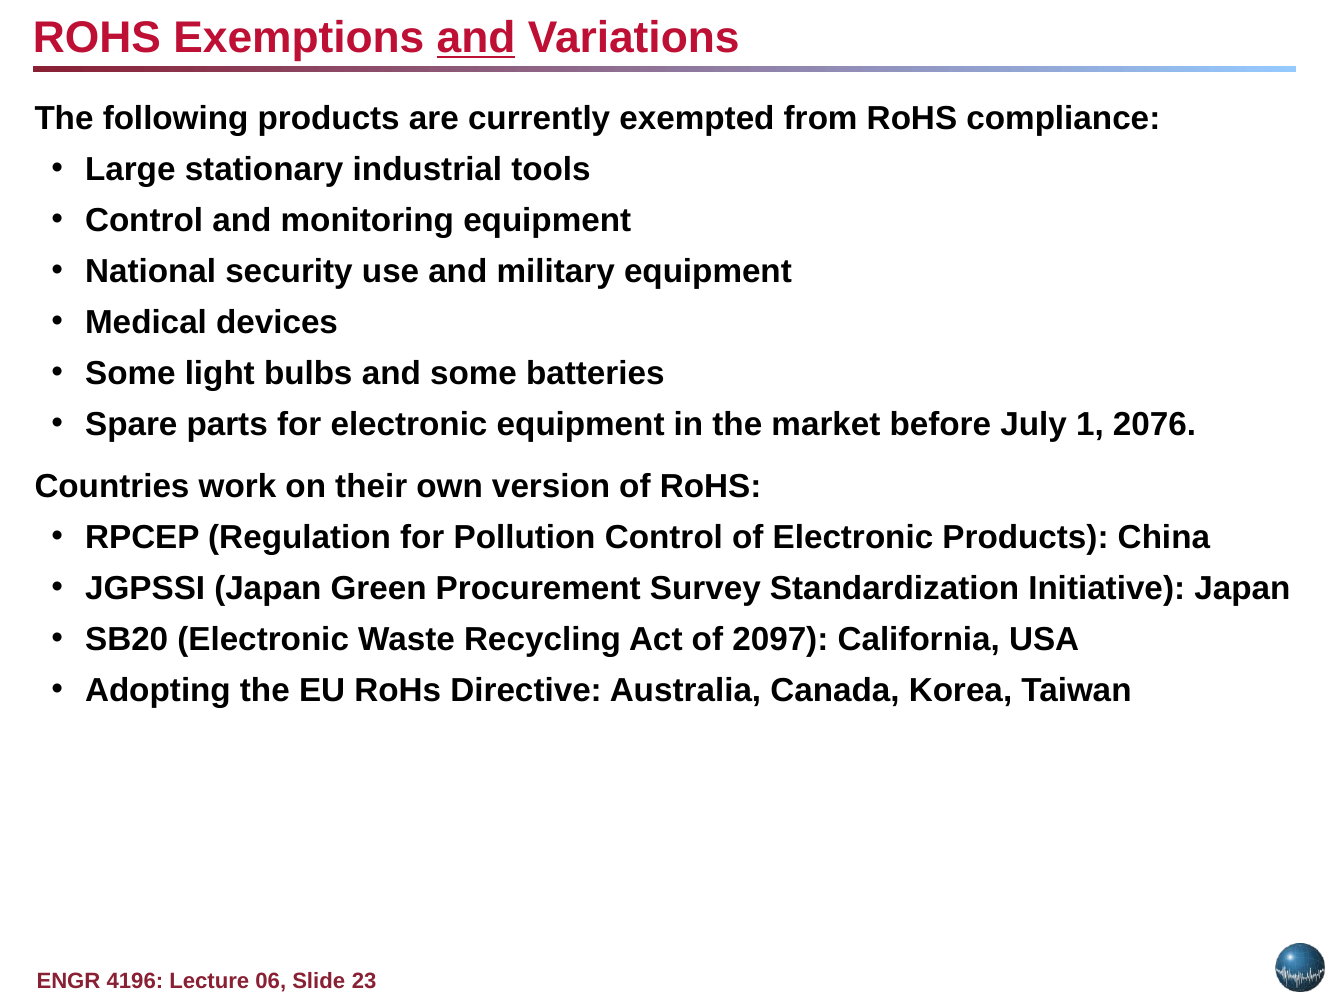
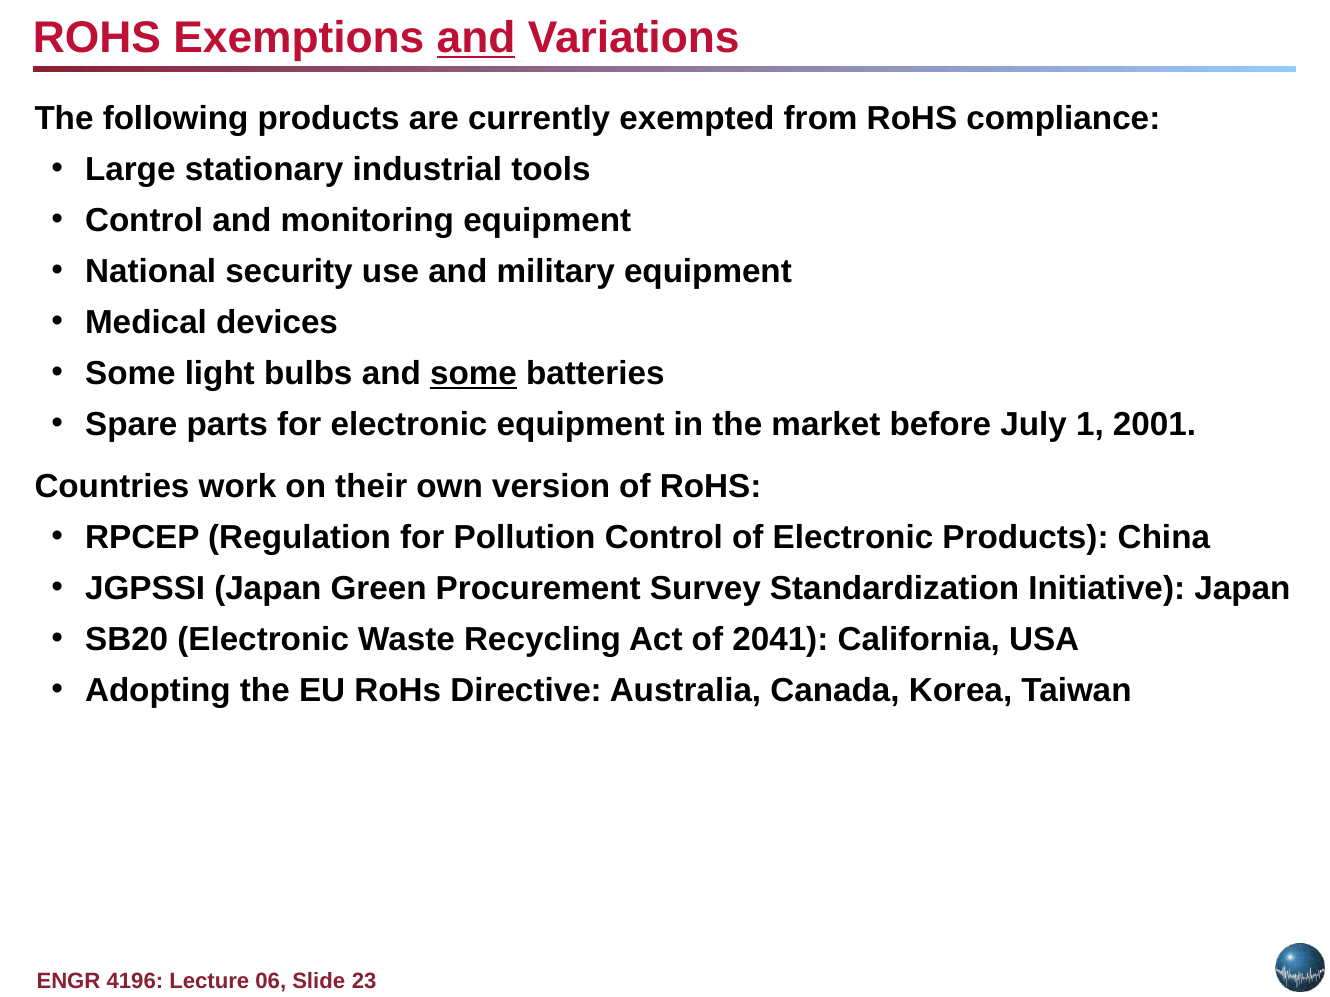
some at (473, 373) underline: none -> present
2076: 2076 -> 2001
2097: 2097 -> 2041
